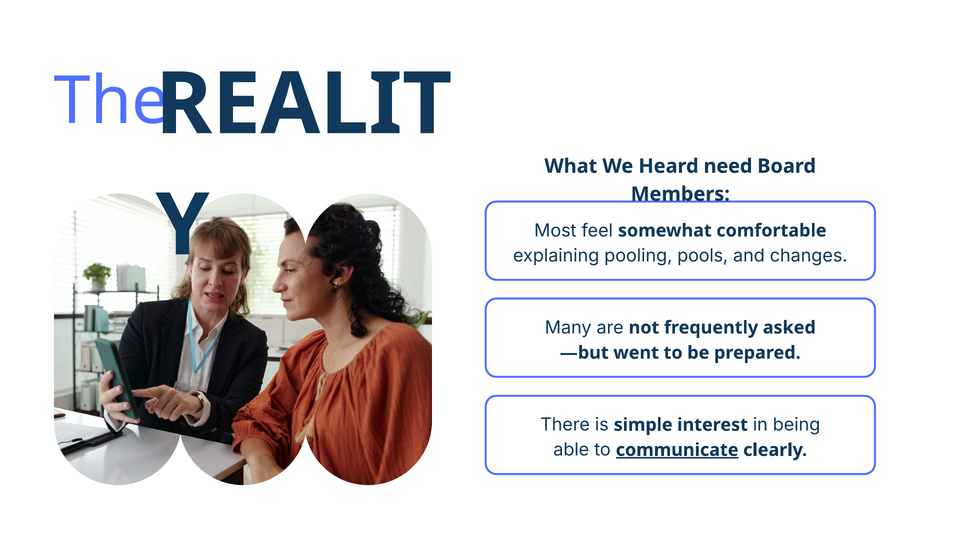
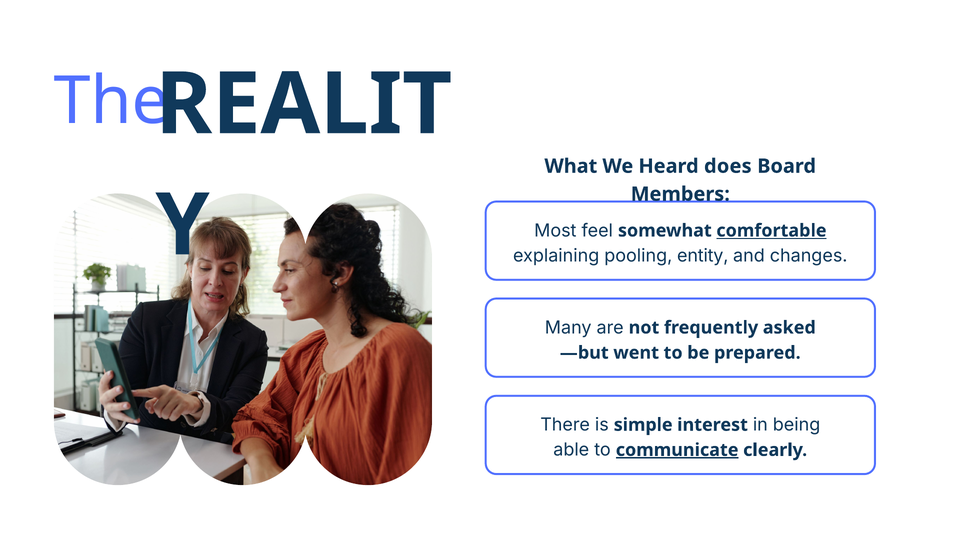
need: need -> does
comfortable underline: none -> present
pools: pools -> entity
